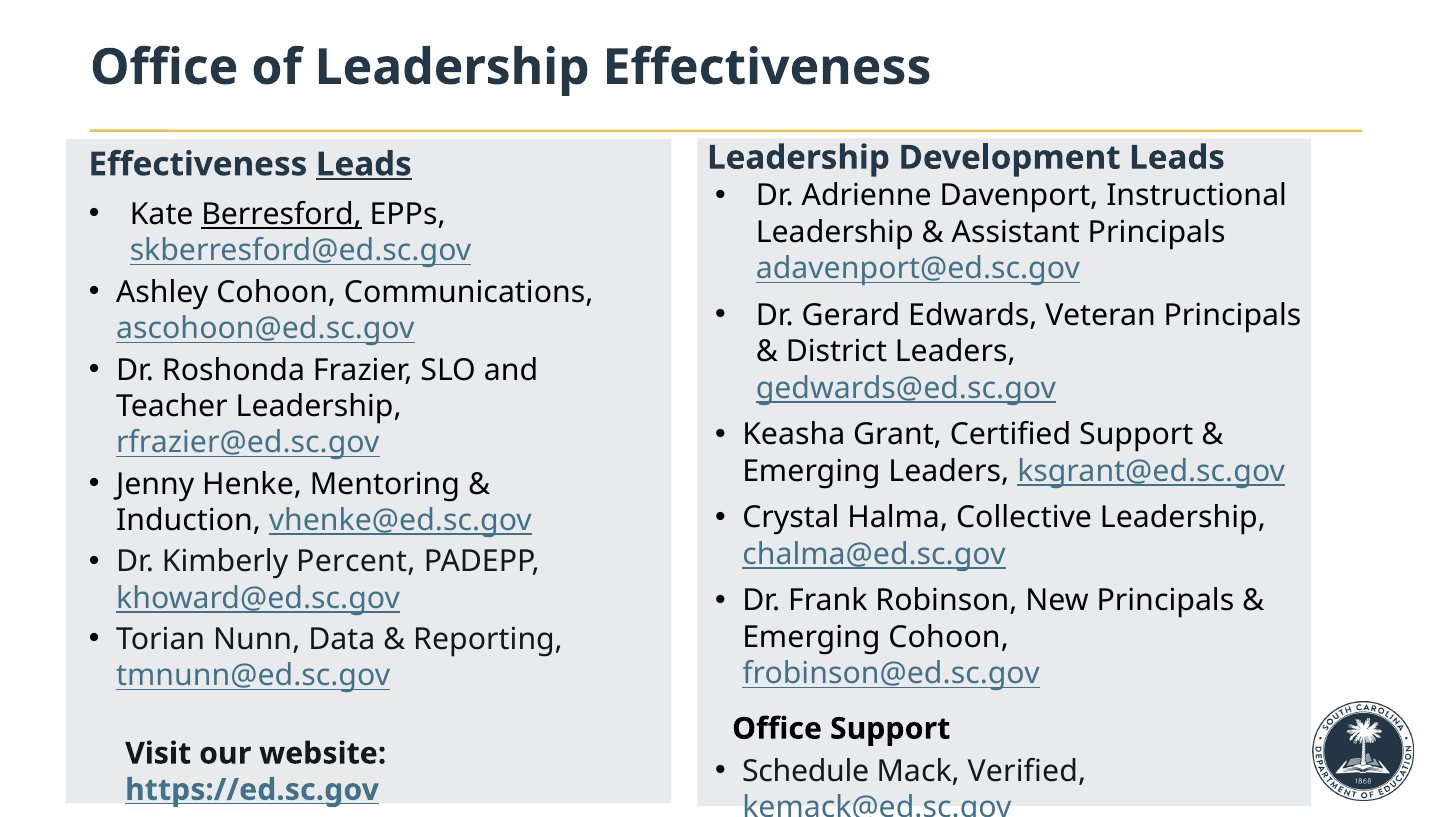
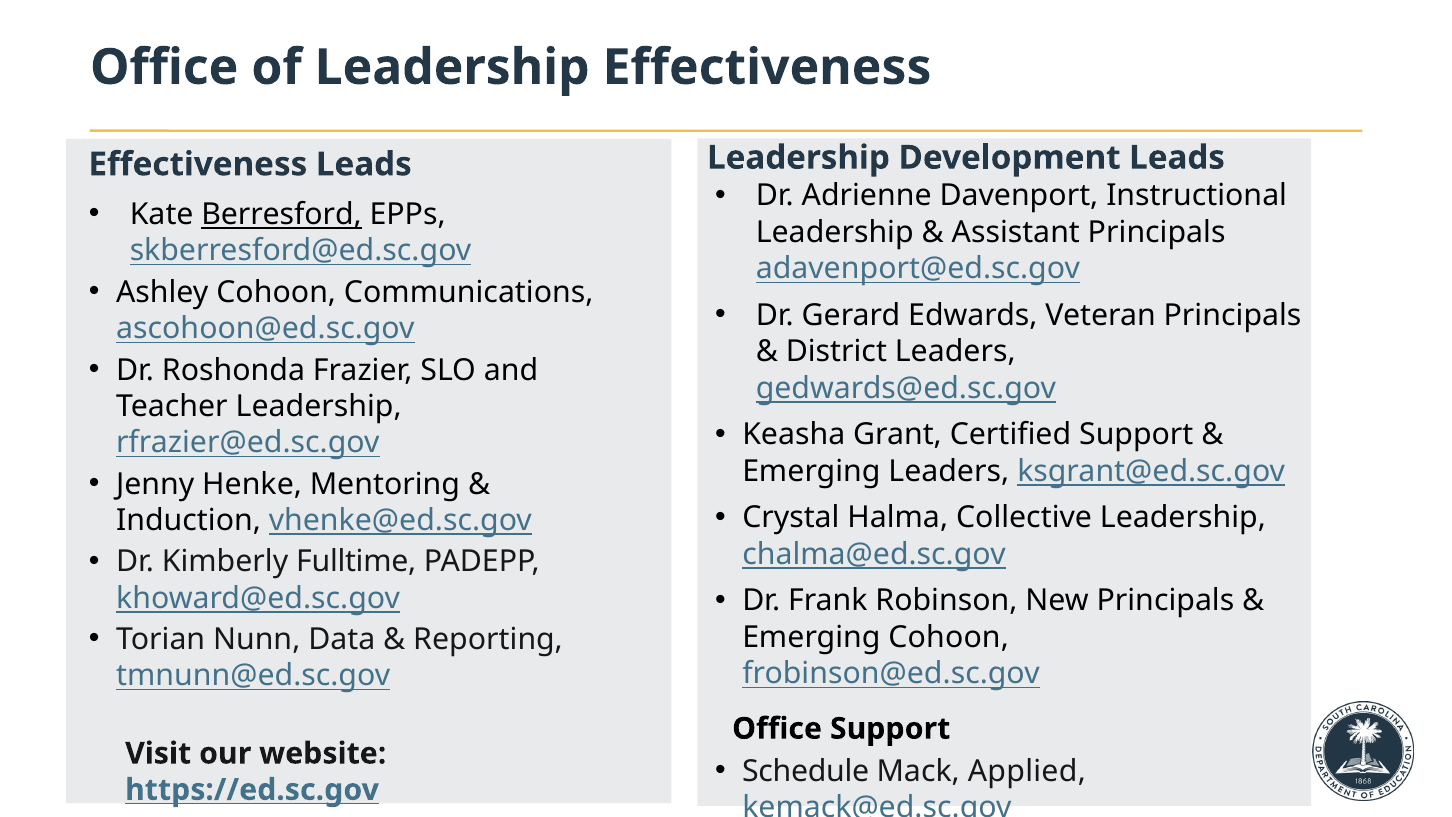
Leads at (364, 164) underline: present -> none
Percent: Percent -> Fulltime
Verified: Verified -> Applied
